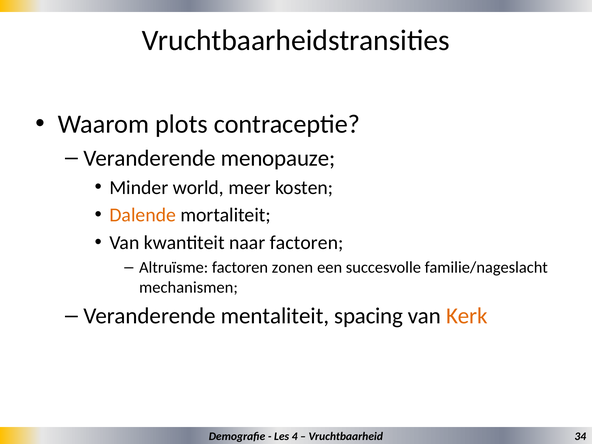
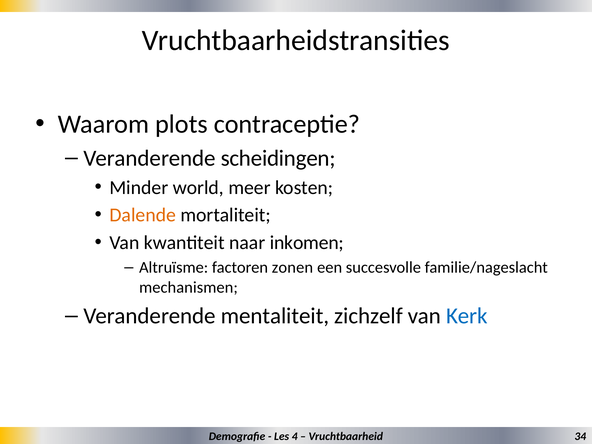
menopauze: menopauze -> scheidingen
naar factoren: factoren -> inkomen
spacing: spacing -> zichzelf
Kerk colour: orange -> blue
